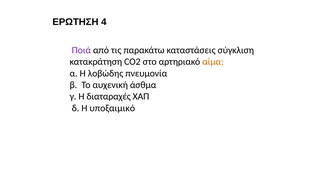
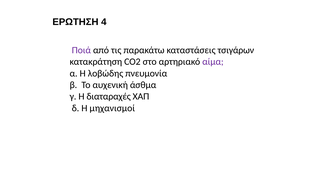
σύγκλιση: σύγκλιση -> τσιγάρων
αίμα colour: orange -> purple
υποξαιμικό: υποξαιμικό -> μηχανισμοί
